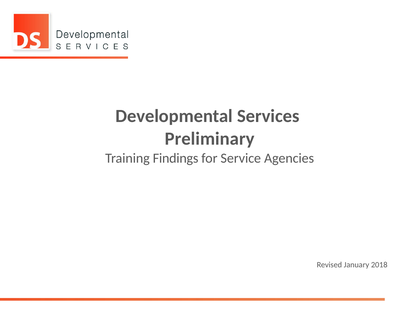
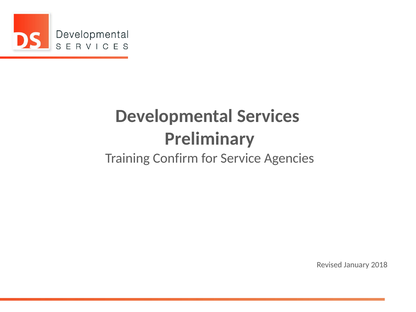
Findings: Findings -> Confirm
